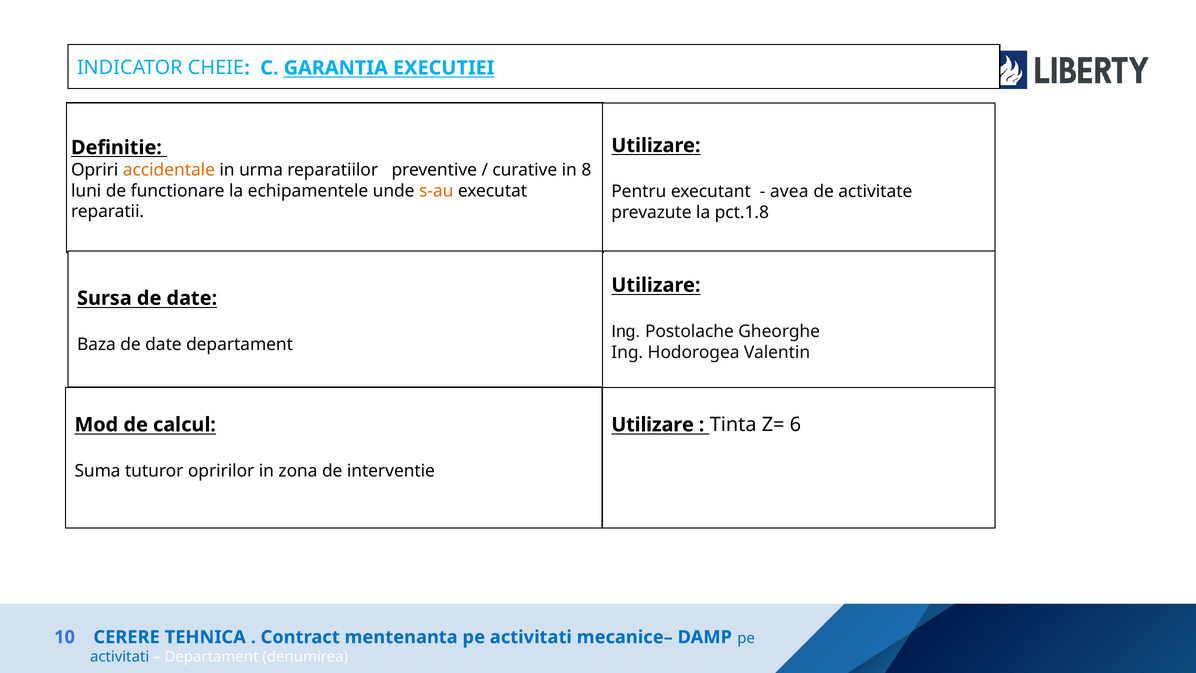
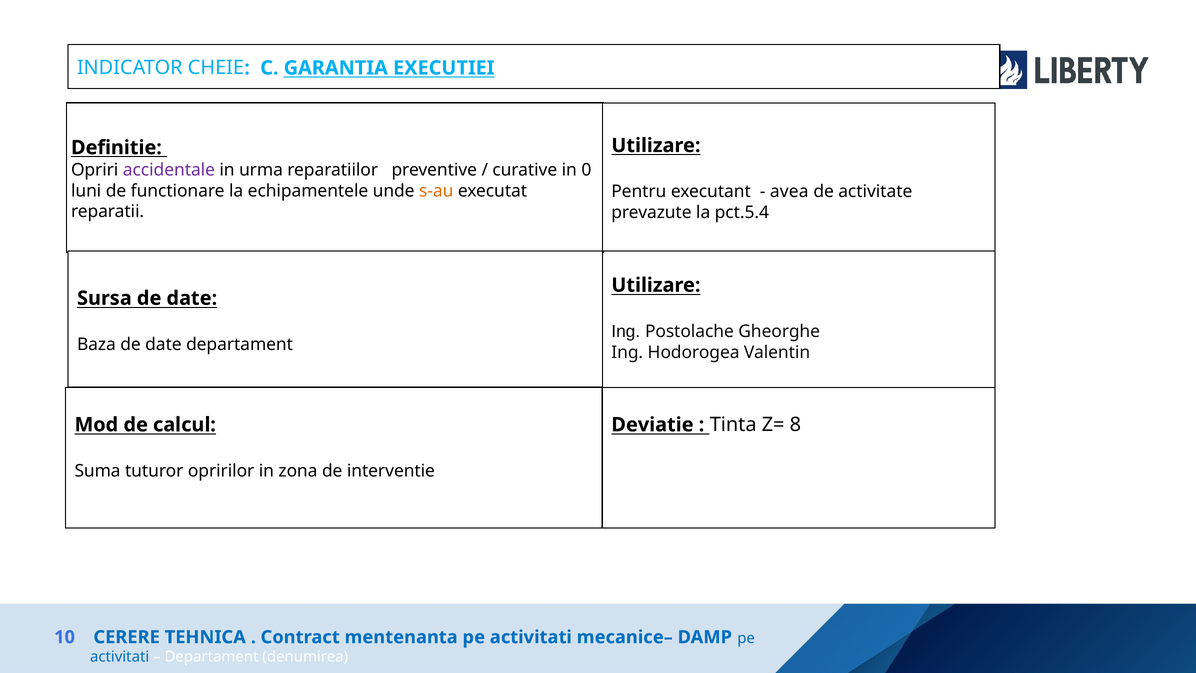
accidentale colour: orange -> purple
8: 8 -> 0
pct.1.8: pct.1.8 -> pct.5.4
Utilizare at (653, 425): Utilizare -> Deviatie
6: 6 -> 8
